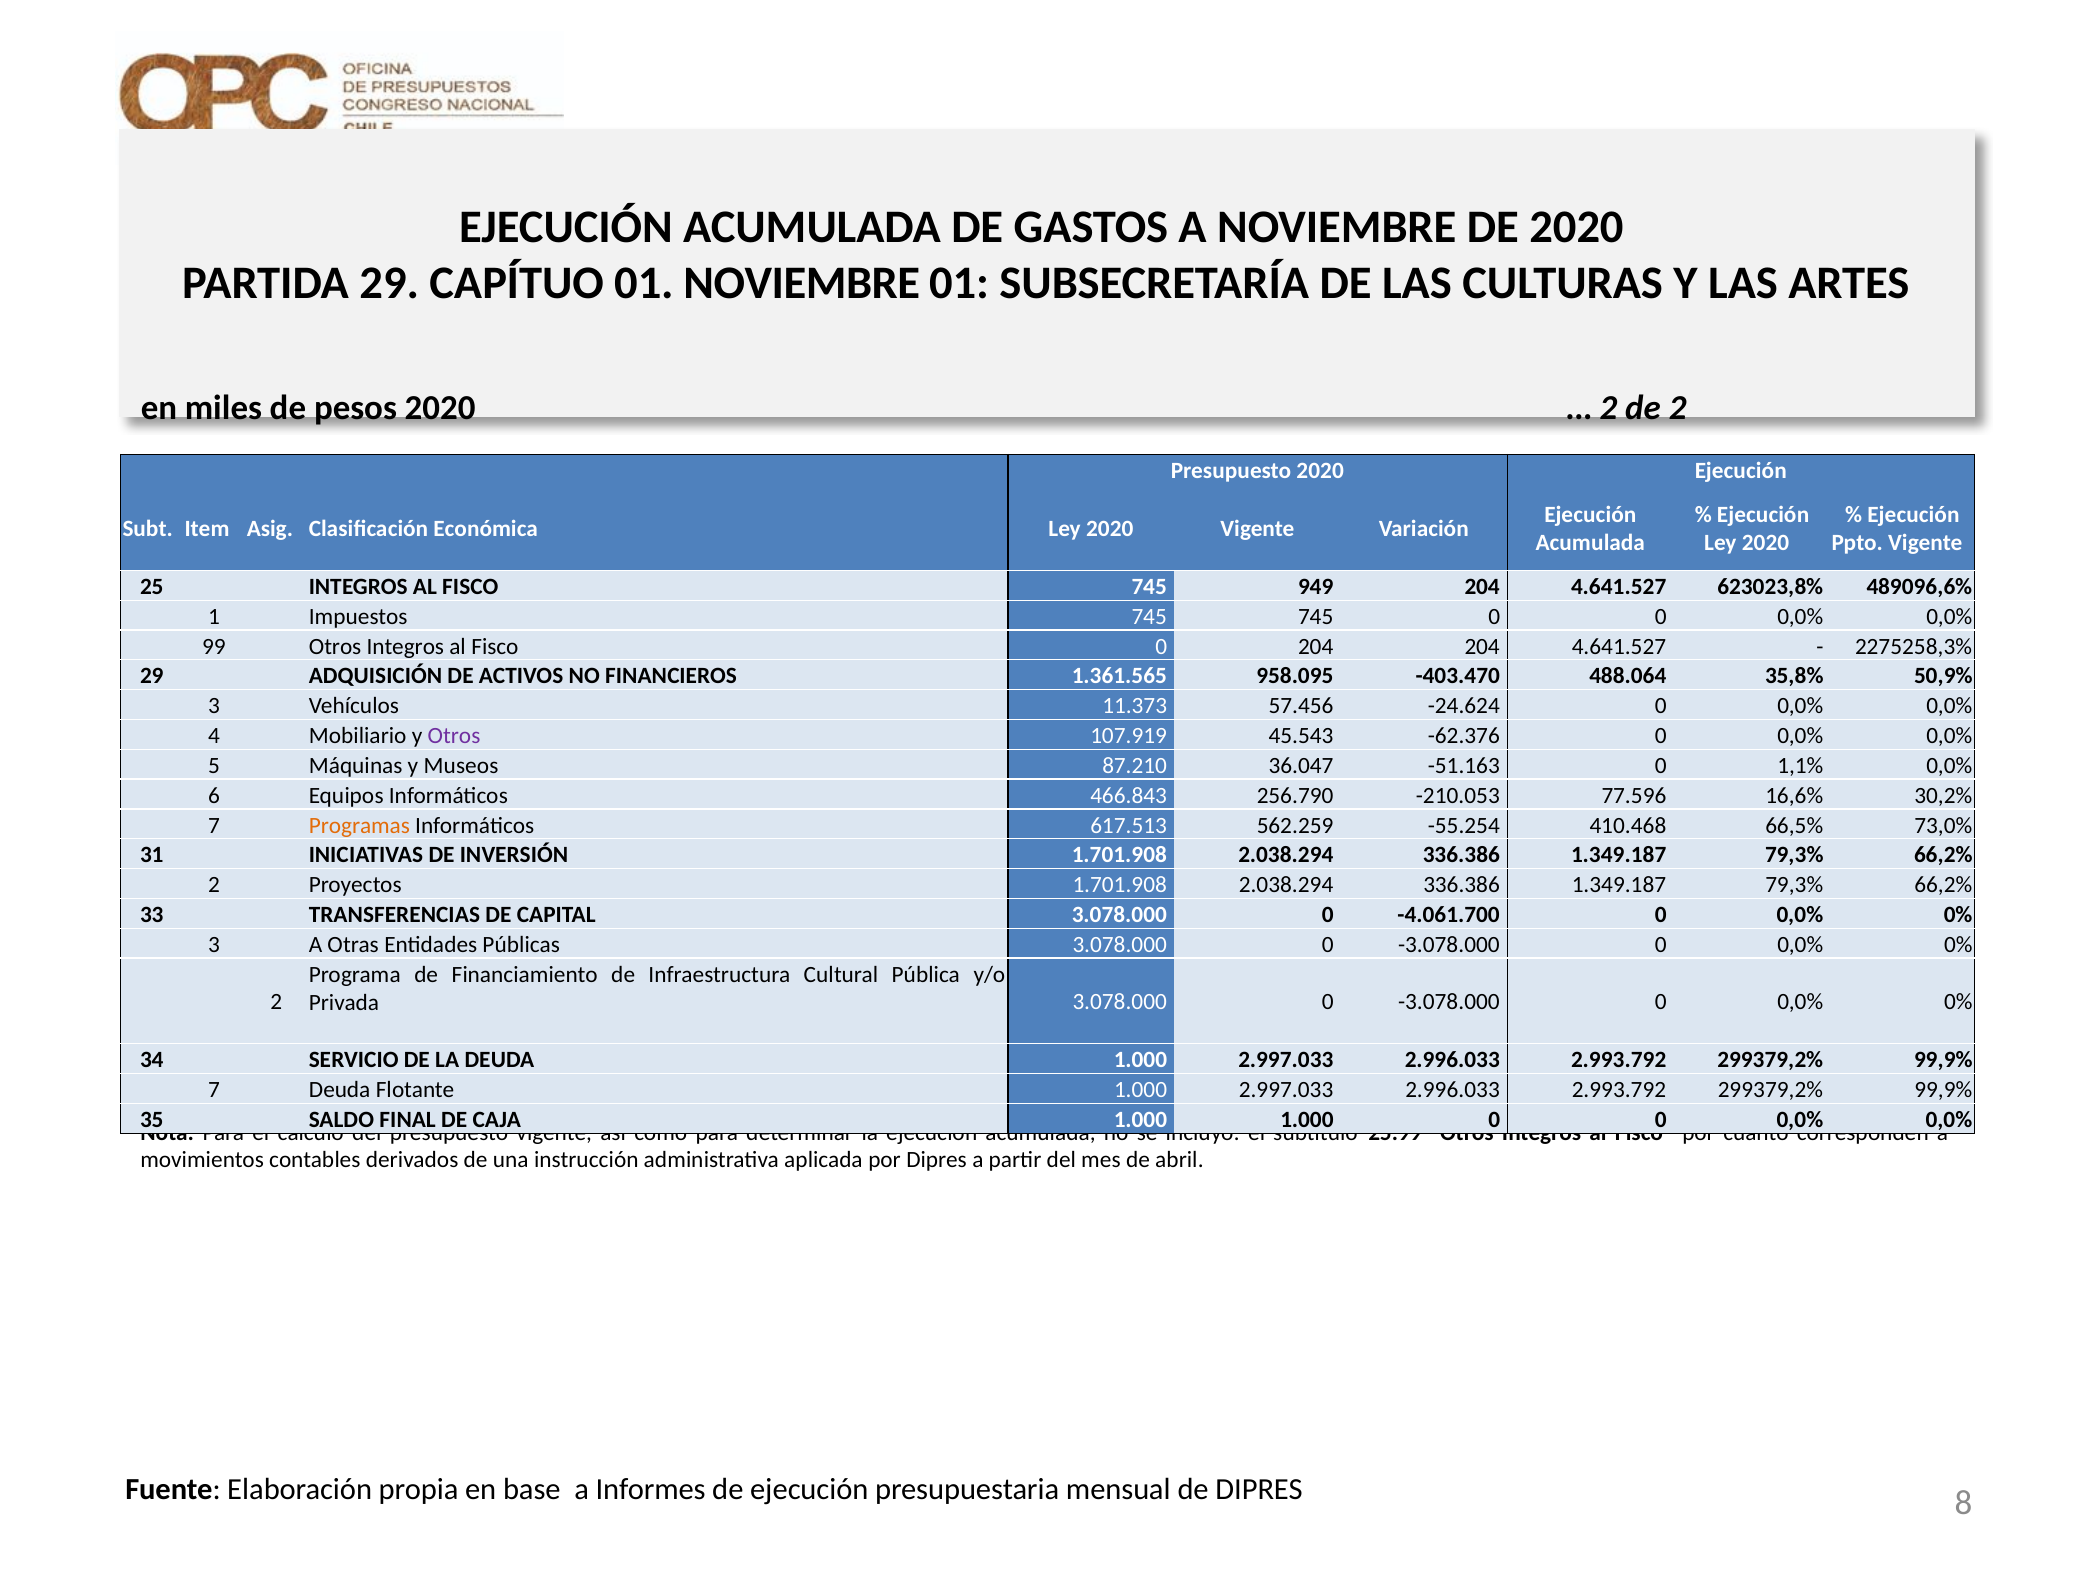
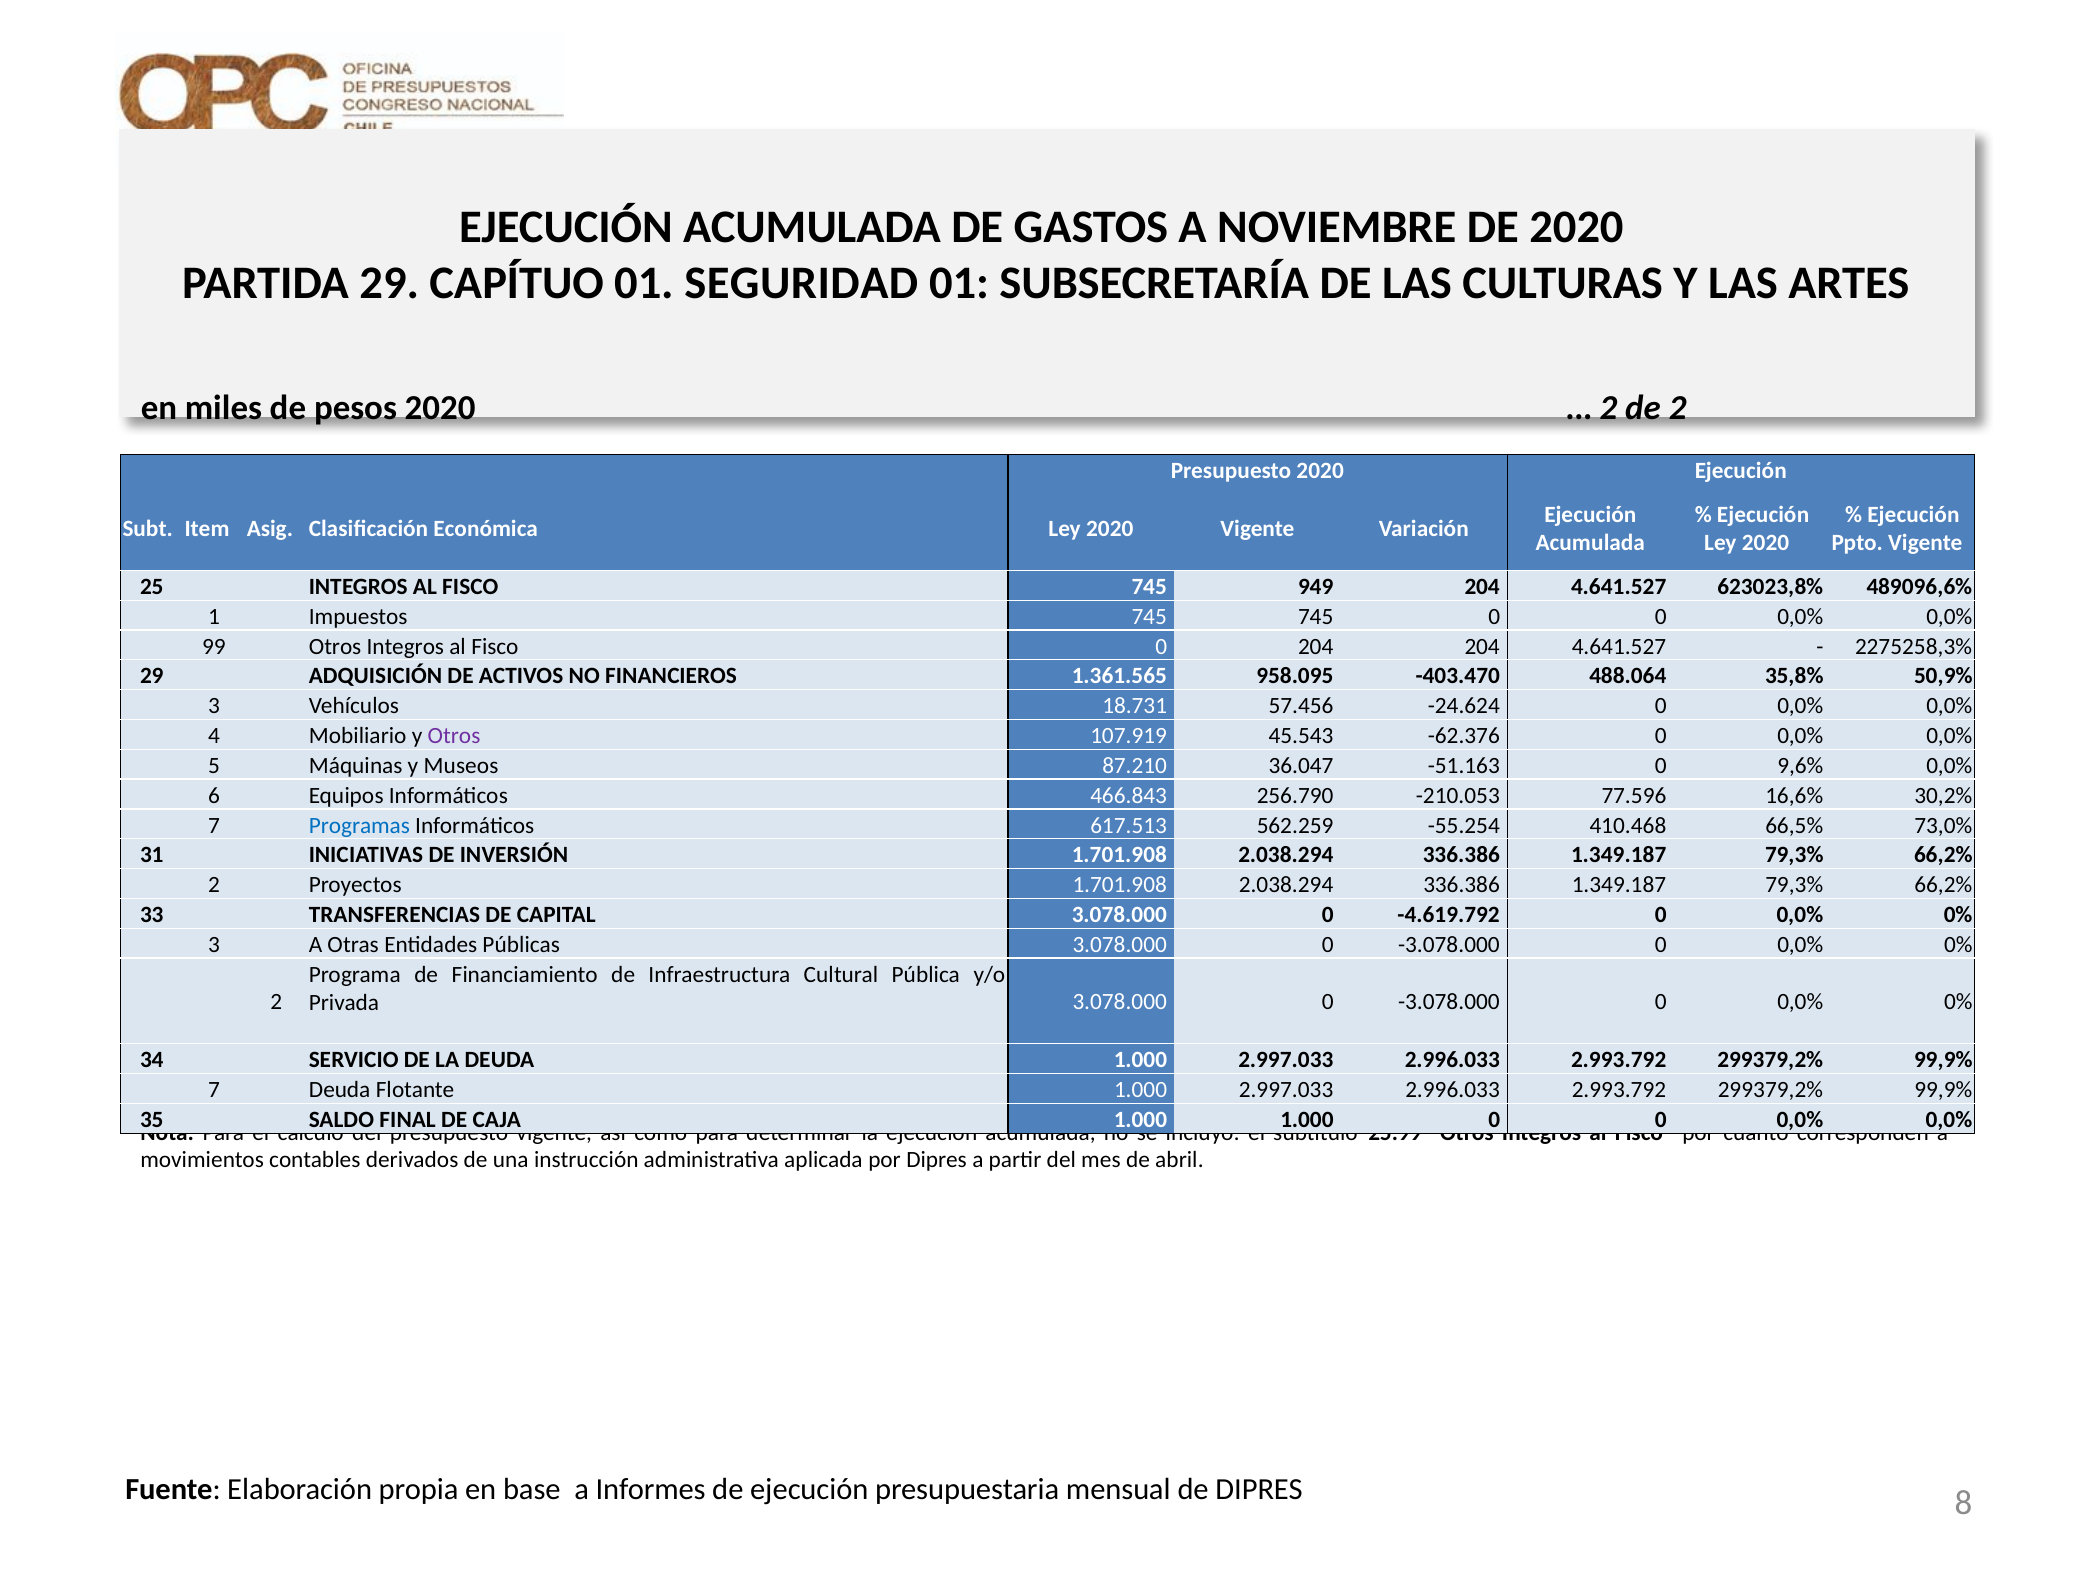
01 NOVIEMBRE: NOVIEMBRE -> SEGURIDAD
11.373: 11.373 -> 18.731
1,1%: 1,1% -> 9,6%
Programas colour: orange -> blue
-4.061.700: -4.061.700 -> -4.619.792
